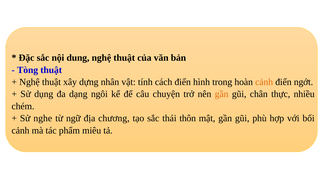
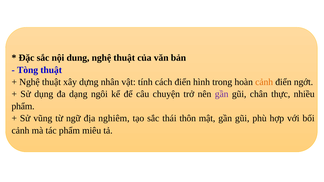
gần at (222, 94) colour: orange -> purple
chém at (23, 106): chém -> phẩm
nghe: nghe -> vũng
chương: chương -> nghiêm
